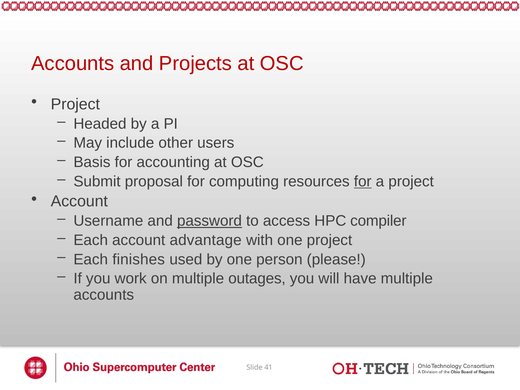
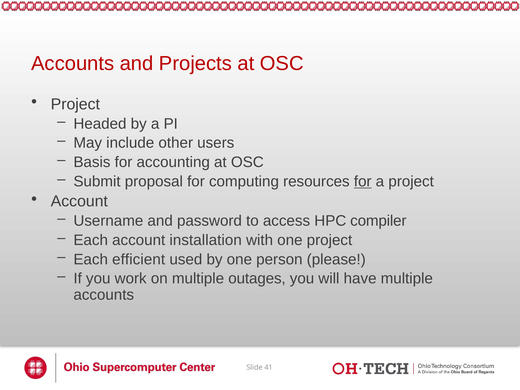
password underline: present -> none
advantage: advantage -> installation
finishes: finishes -> efficient
